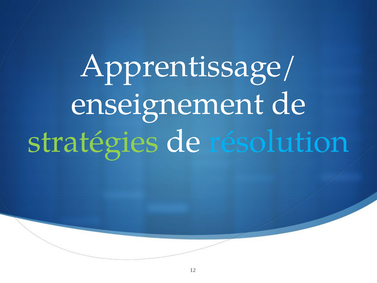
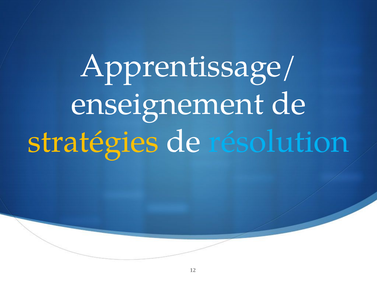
stratégies colour: light green -> yellow
